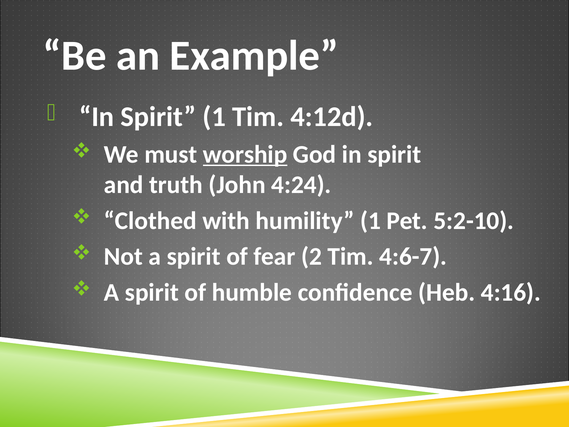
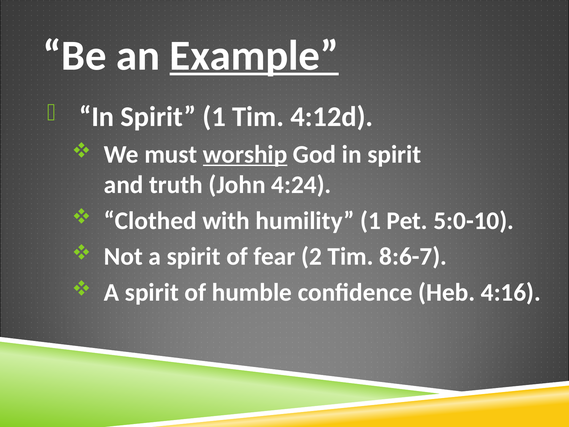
Example underline: none -> present
5:2-10: 5:2-10 -> 5:0-10
4:6-7: 4:6-7 -> 8:6-7
